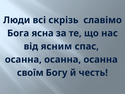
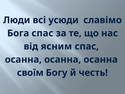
скрізь: скрізь -> усюди
Бога ясна: ясна -> спас
